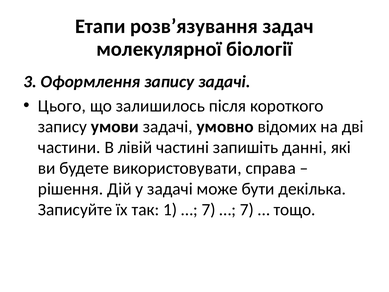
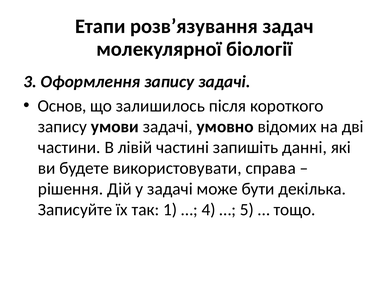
Цього: Цього -> Основ
7 at (209, 210): 7 -> 4
7 at (247, 210): 7 -> 5
